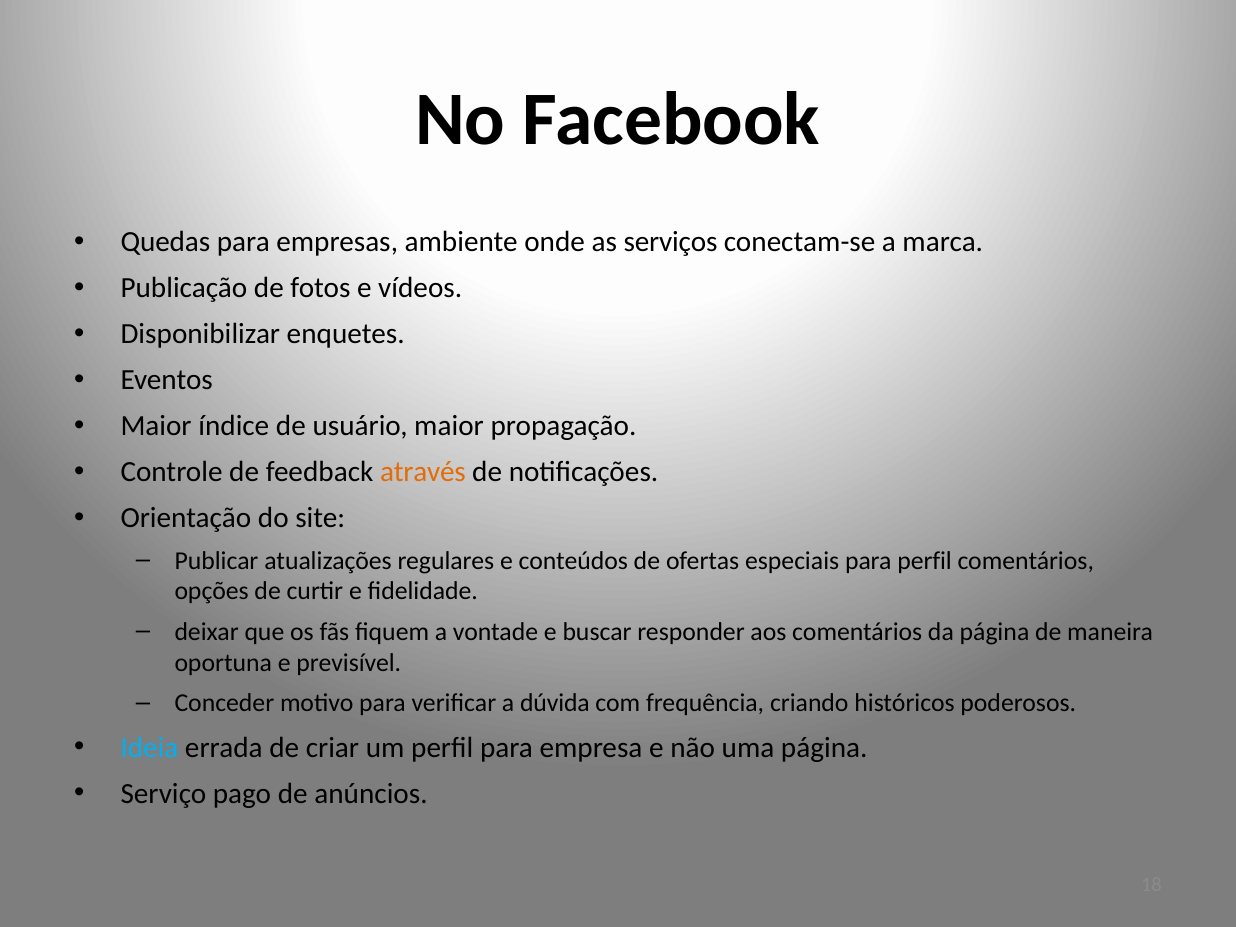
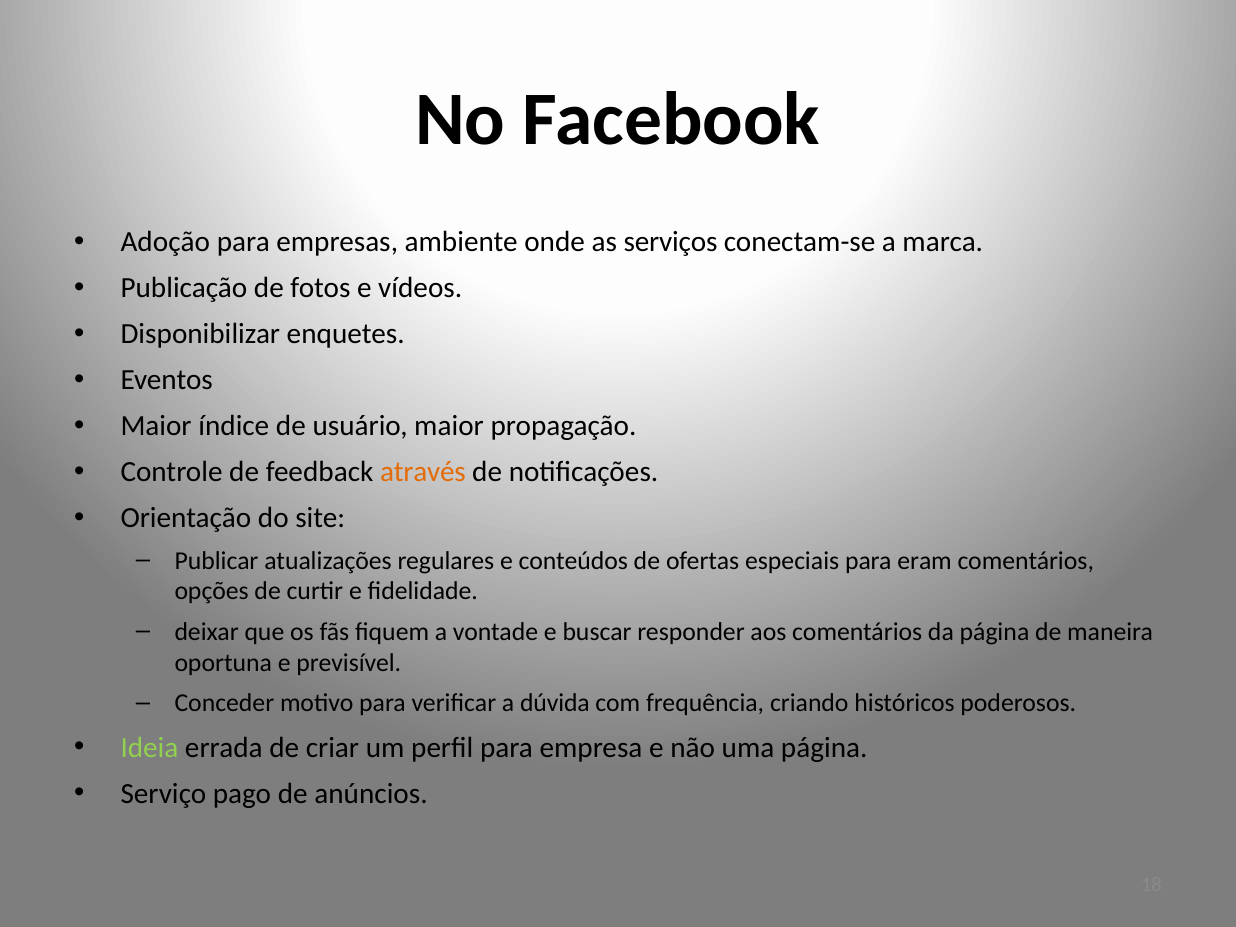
Quedas: Quedas -> Adoção
para perfil: perfil -> eram
Ideia colour: light blue -> light green
